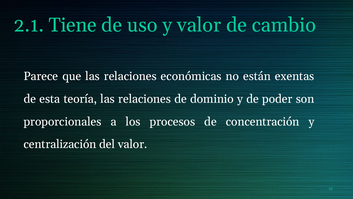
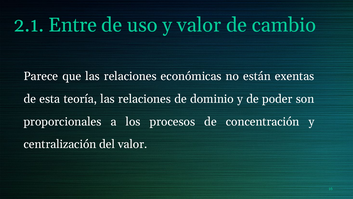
Tiene: Tiene -> Entre
